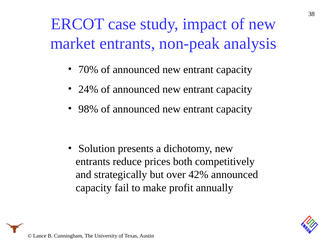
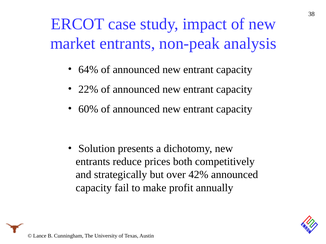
70%: 70% -> 64%
24%: 24% -> 22%
98%: 98% -> 60%
